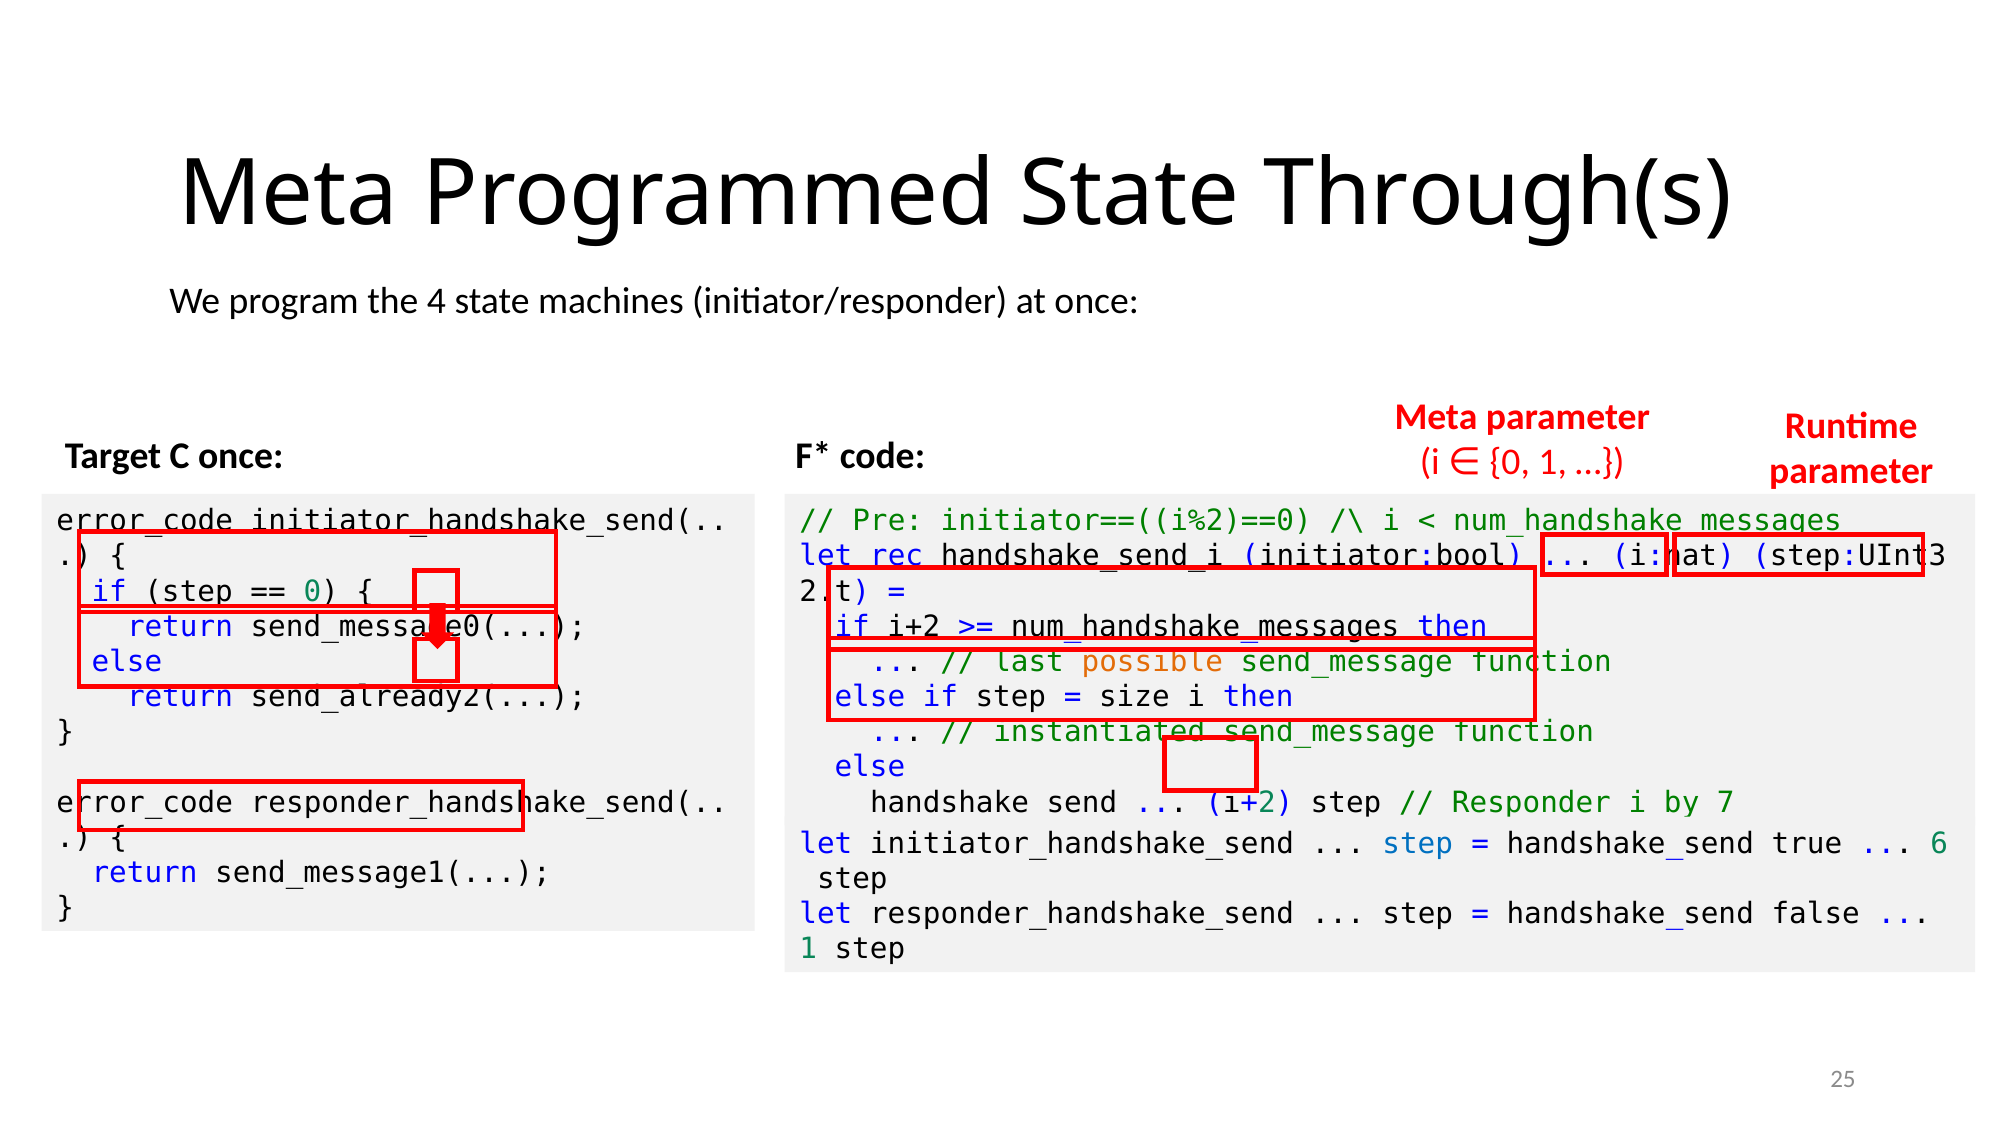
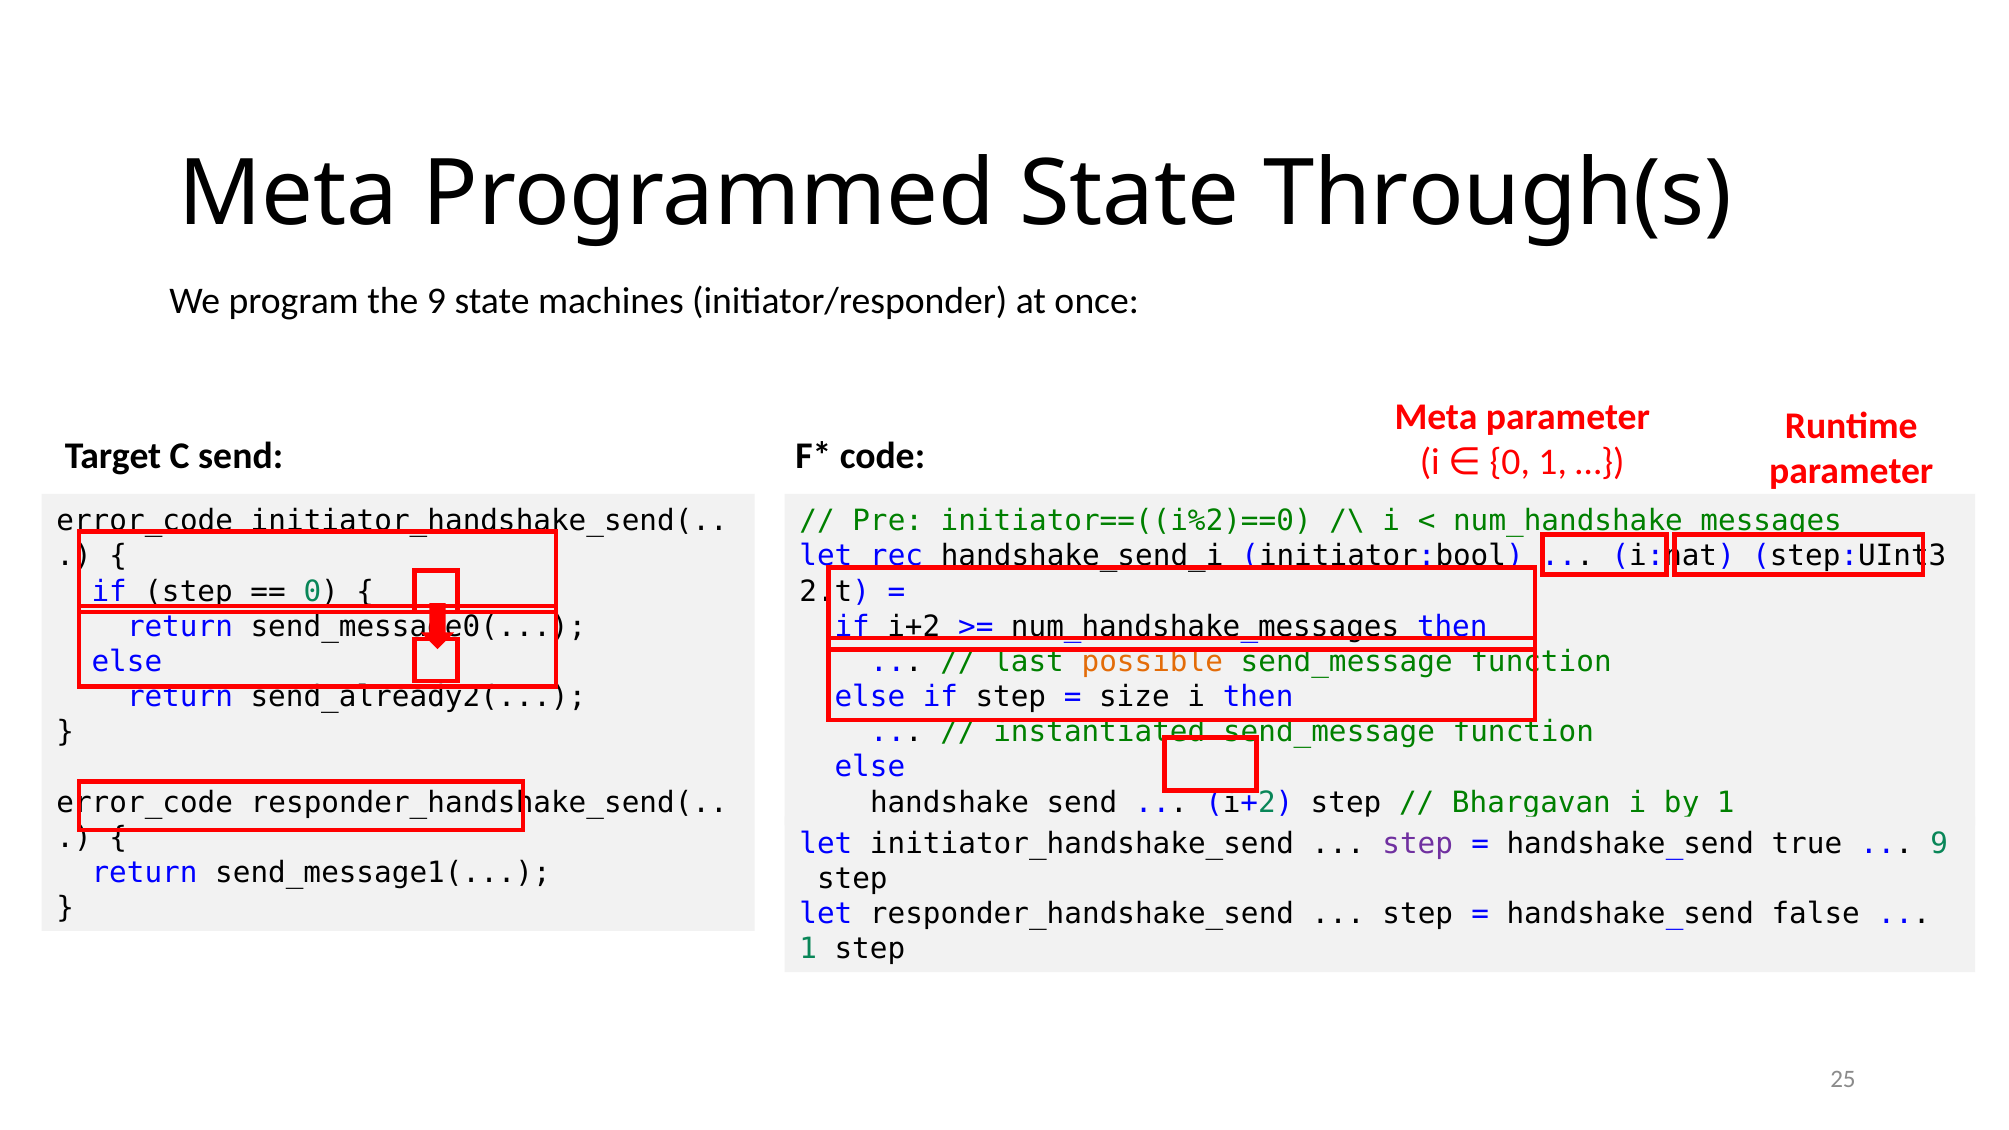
the 4: 4 -> 9
C once: once -> send
Responder: Responder -> Bhargavan
by 7: 7 -> 1
step at (1418, 844) colour: blue -> purple
6 at (1939, 844): 6 -> 9
